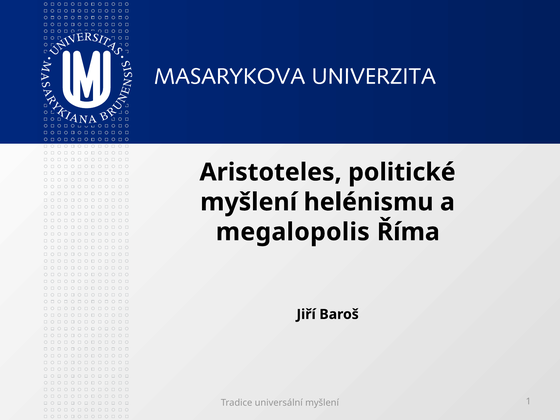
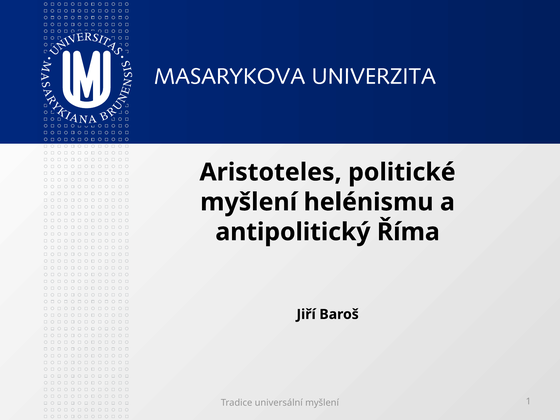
megalopolis: megalopolis -> antipolitický
